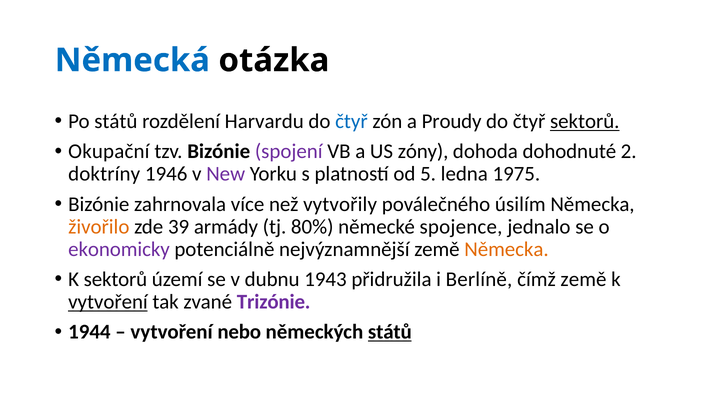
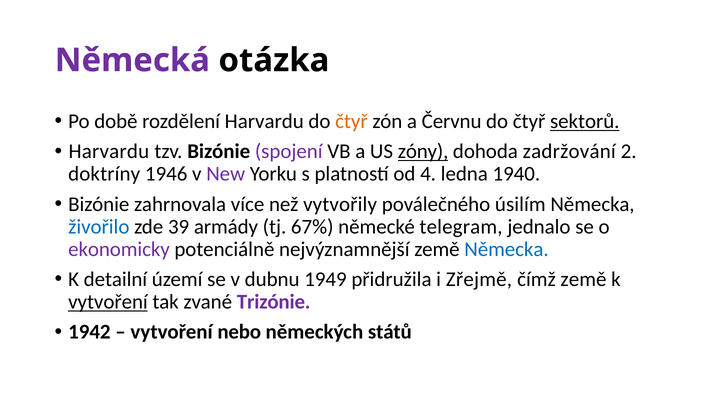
Německá colour: blue -> purple
Po států: států -> době
čtyř at (351, 121) colour: blue -> orange
Proudy: Proudy -> Červnu
Okupační at (109, 151): Okupační -> Harvardu
zóny underline: none -> present
dohodnuté: dohodnuté -> zadržování
5: 5 -> 4
1975: 1975 -> 1940
živořilo colour: orange -> blue
80%: 80% -> 67%
spojence: spojence -> telegram
Německa at (506, 249) colour: orange -> blue
K sektorů: sektorů -> detailní
1943: 1943 -> 1949
Berlíně: Berlíně -> Zřejmě
1944: 1944 -> 1942
států at (390, 332) underline: present -> none
